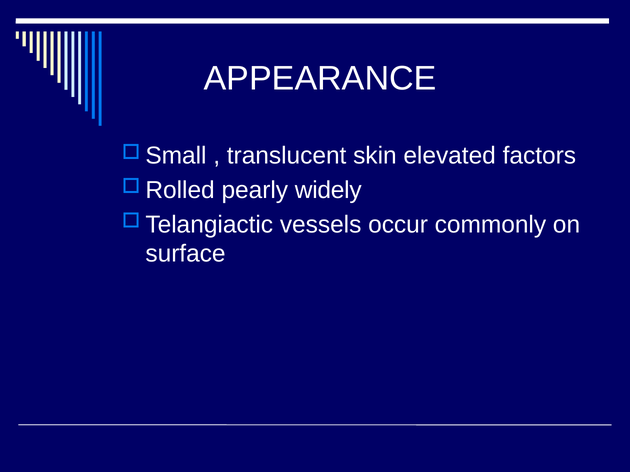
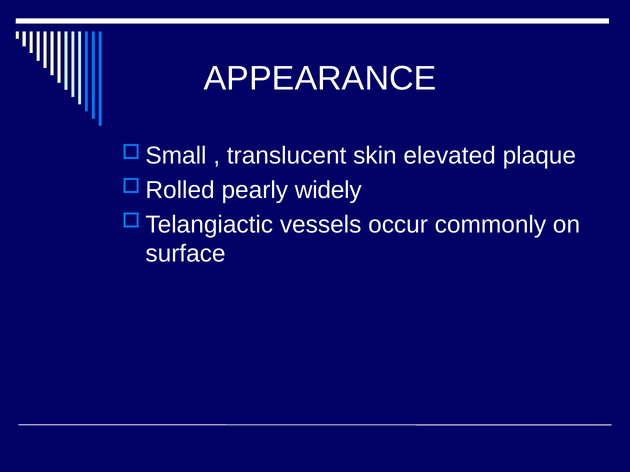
factors: factors -> plaque
